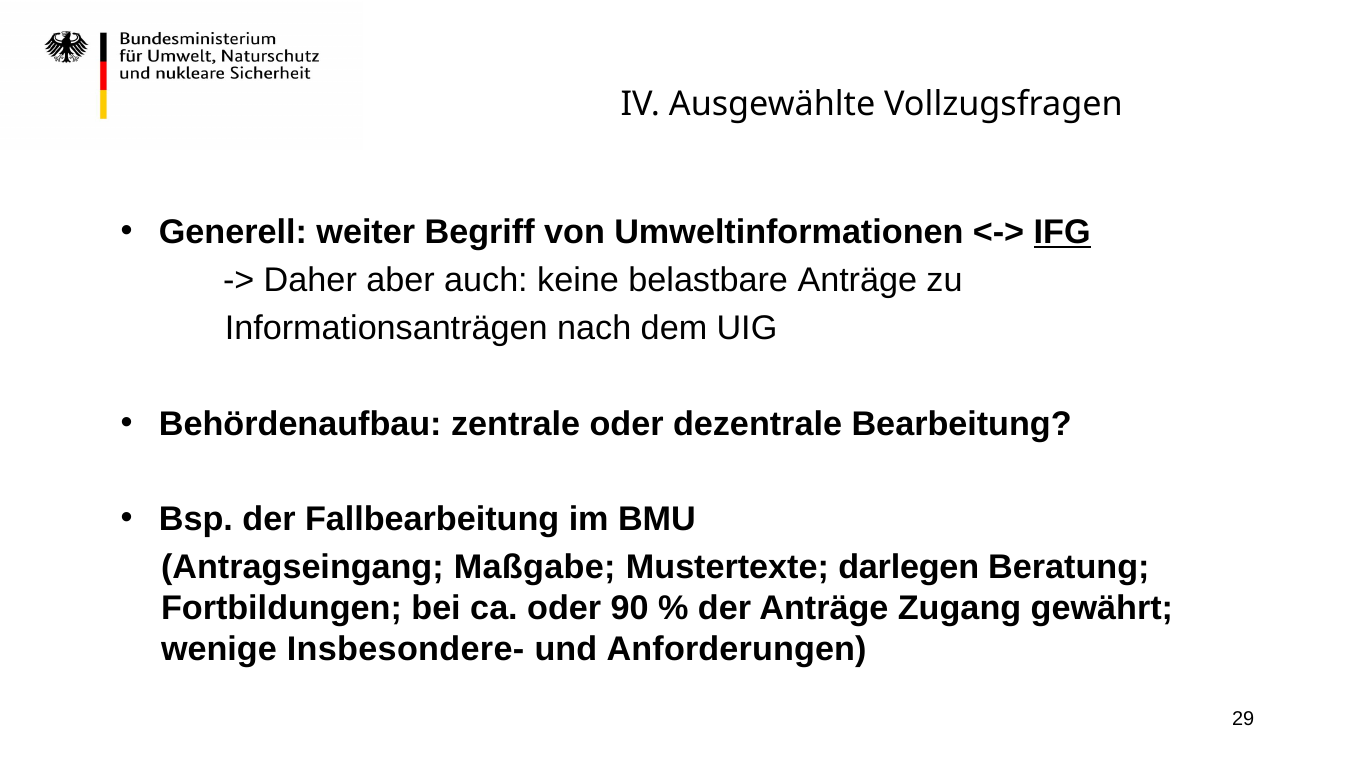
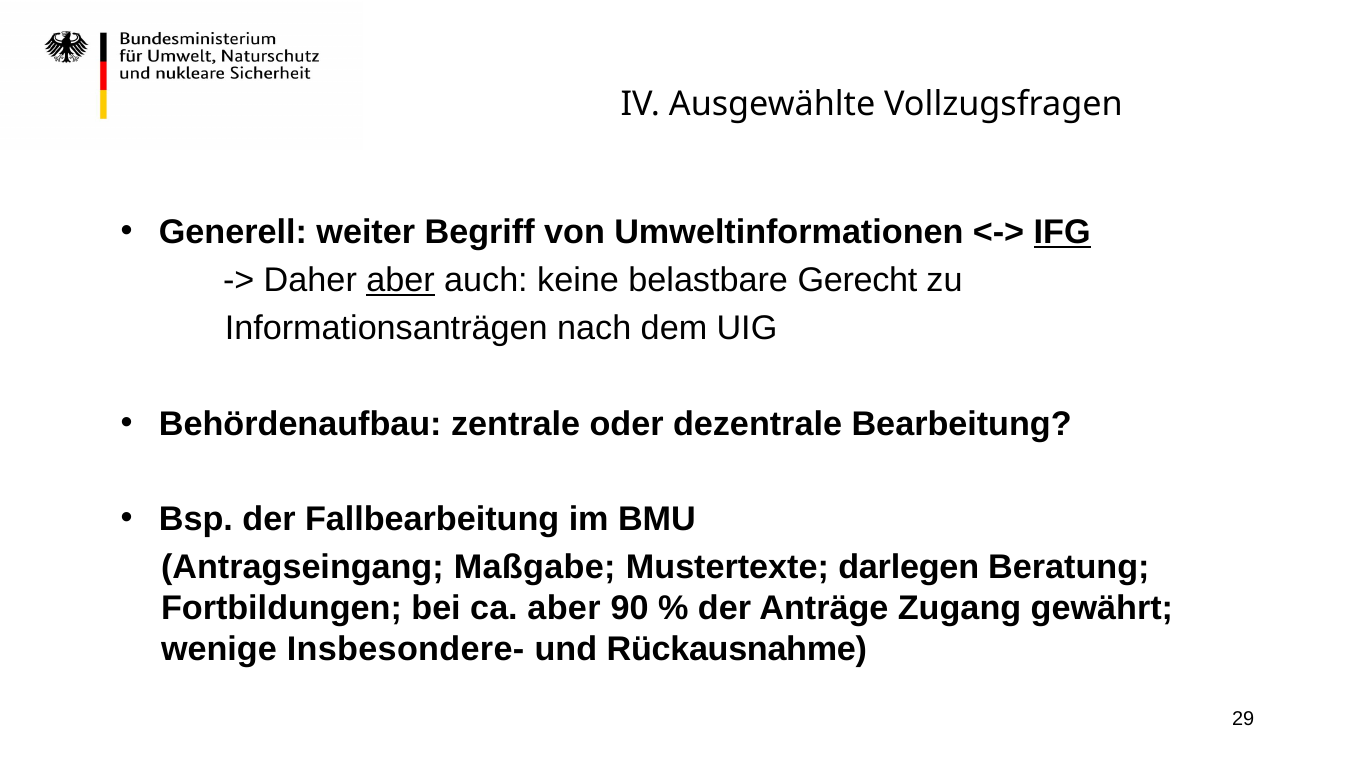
aber at (401, 280) underline: none -> present
belastbare Anträge: Anträge -> Gerecht
ca oder: oder -> aber
Anforderungen: Anforderungen -> Rückausnahme
